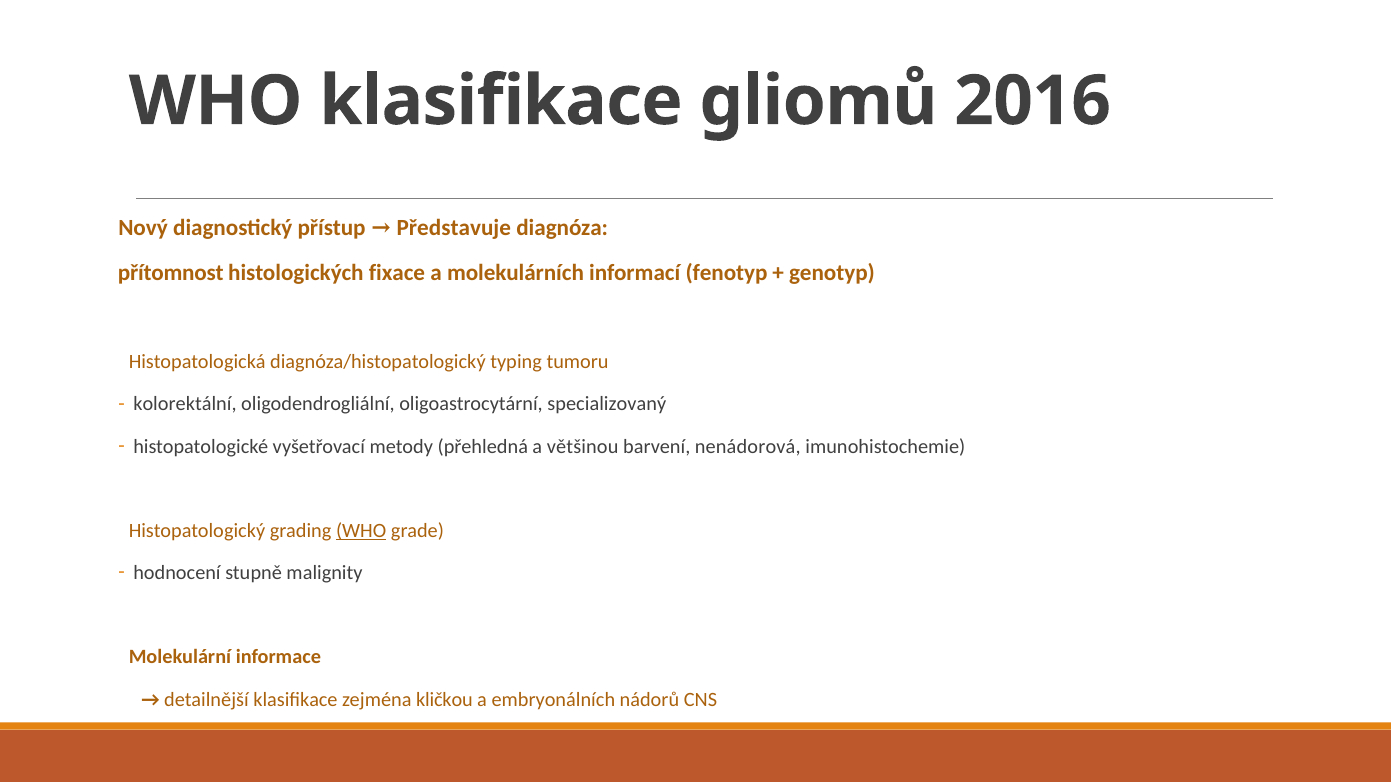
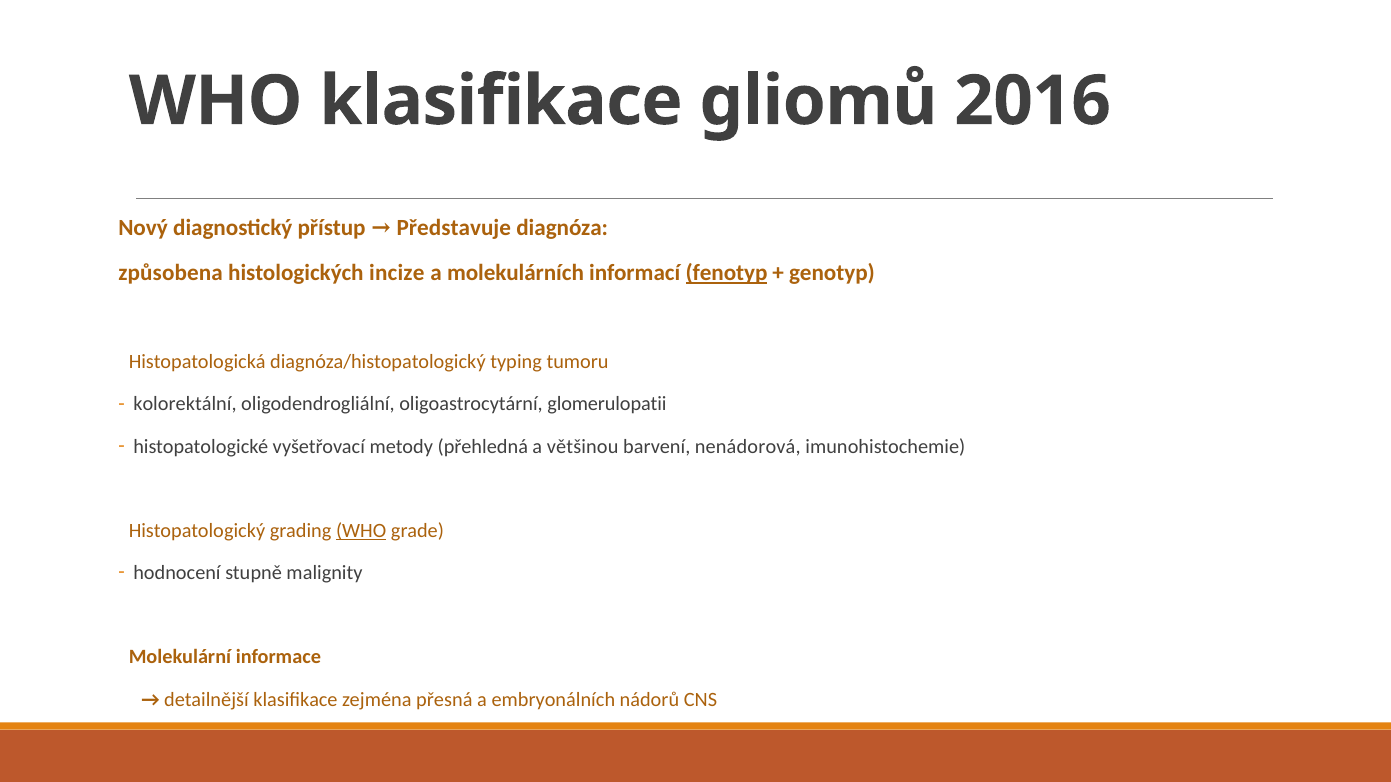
přítomnost: přítomnost -> způsobena
fixace: fixace -> incize
fenotyp underline: none -> present
specializovaný: specializovaný -> glomerulopatii
kličkou: kličkou -> přesná
